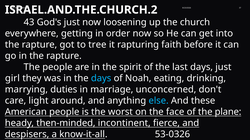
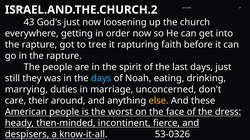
girl: girl -> still
light: light -> their
else colour: light blue -> yellow
plane: plane -> dress
